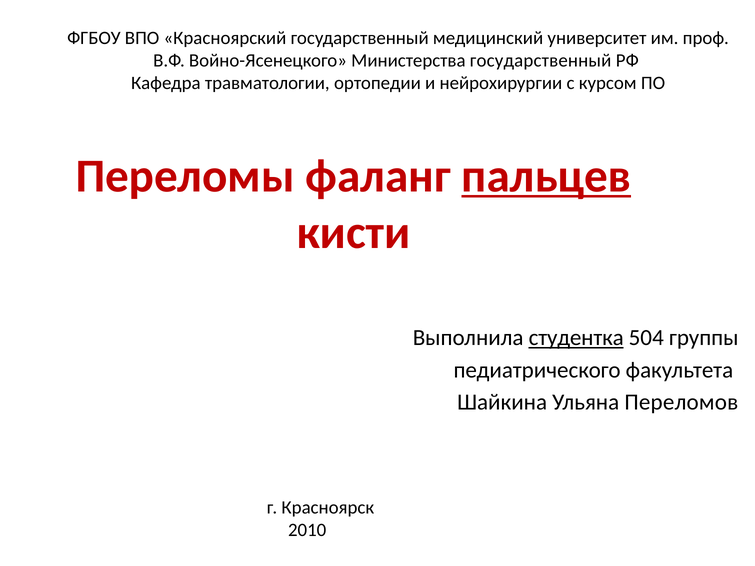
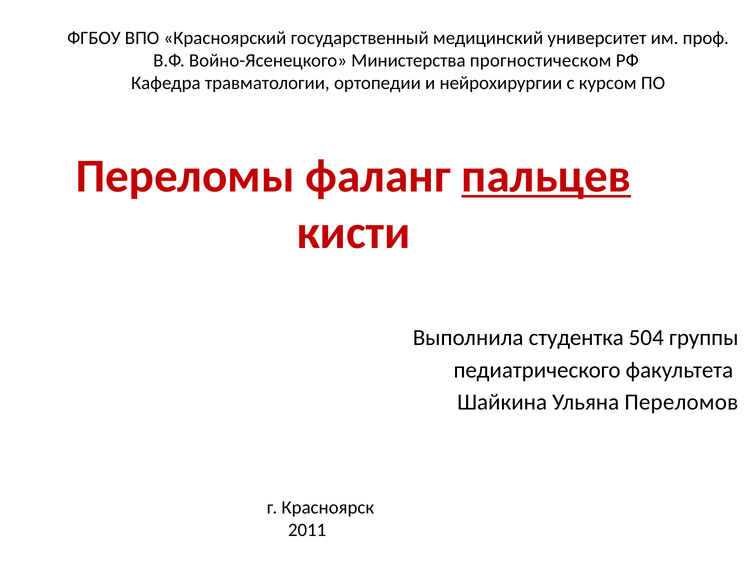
Министерства государственный: государственный -> прогностическом
студентка underline: present -> none
2010: 2010 -> 2011
